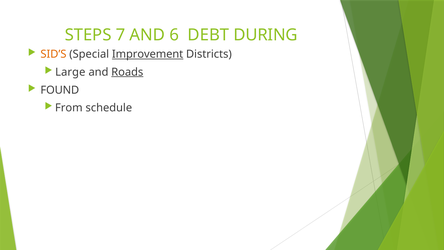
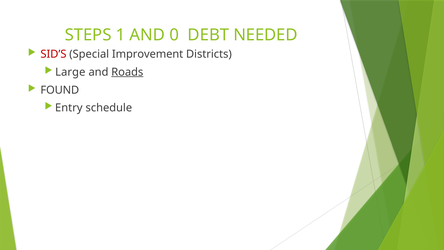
7: 7 -> 1
6: 6 -> 0
DURING: DURING -> NEEDED
SID’S colour: orange -> red
Improvement underline: present -> none
From: From -> Entry
